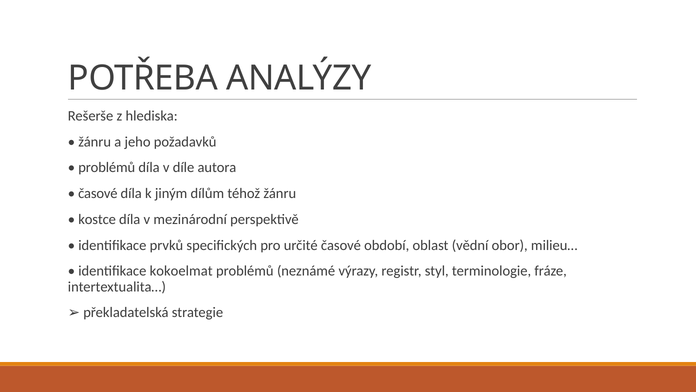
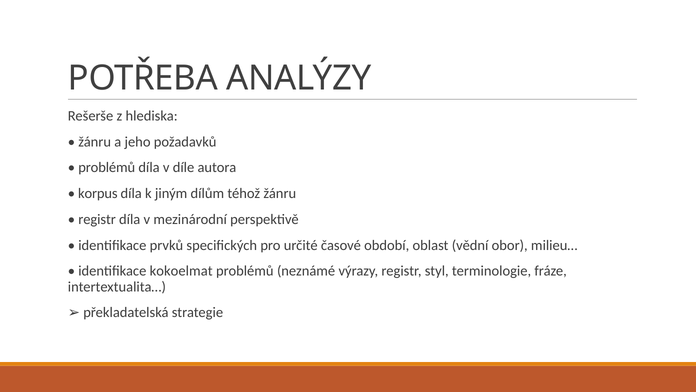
časové at (98, 193): časové -> korpus
kostce at (97, 219): kostce -> registr
